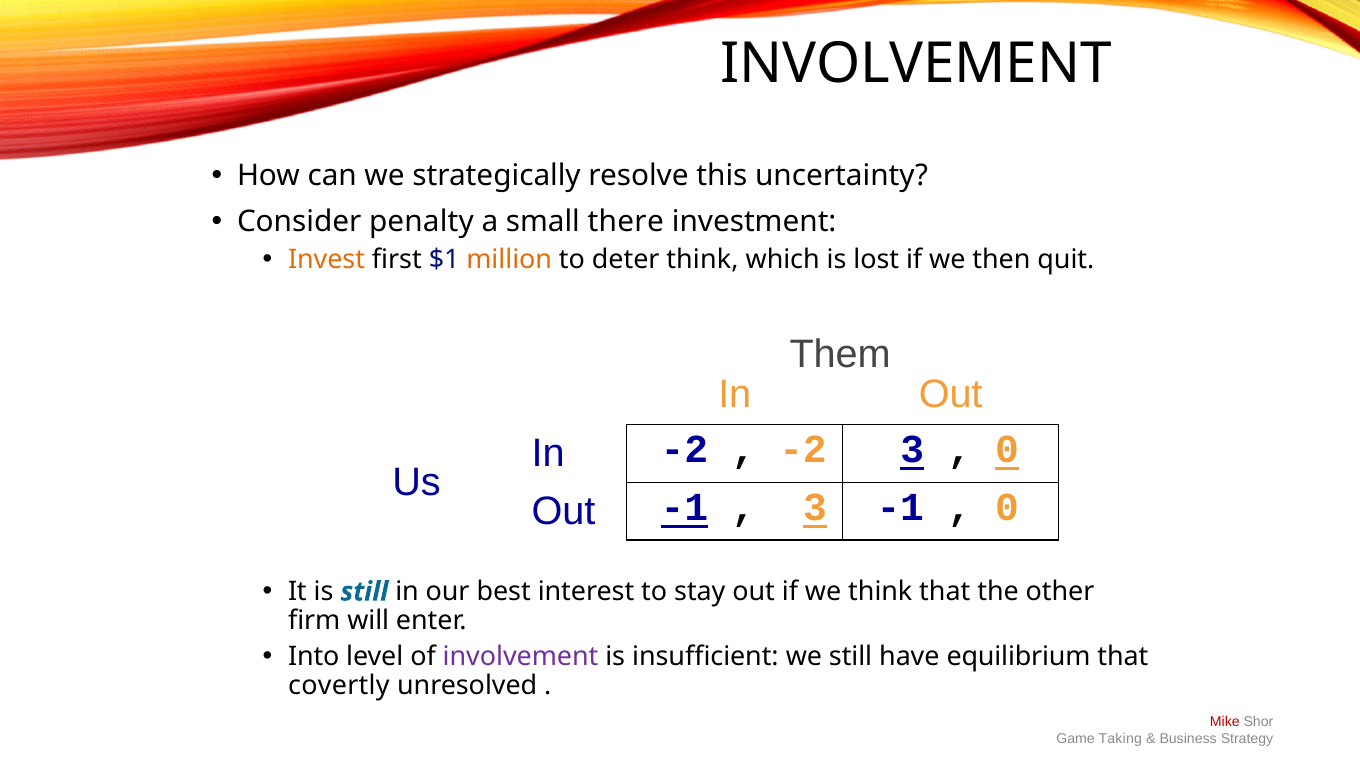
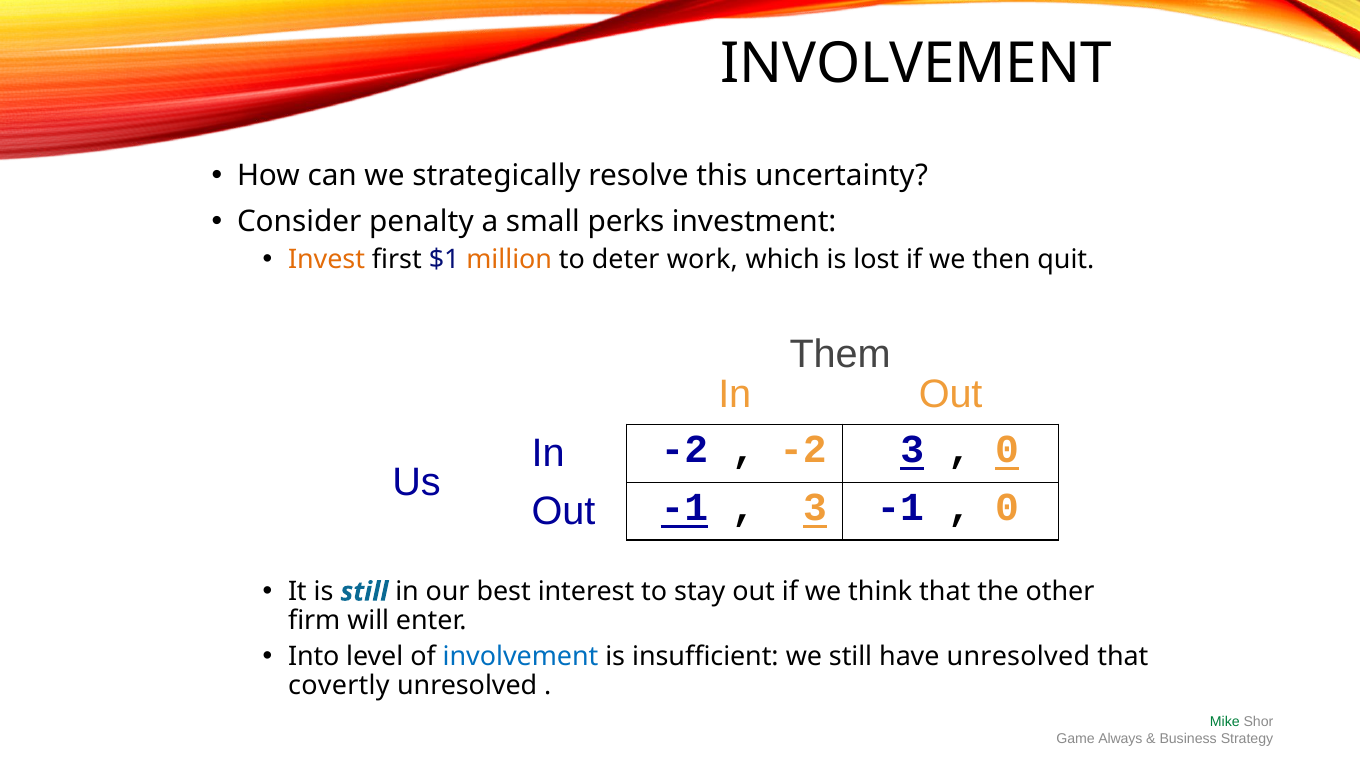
there: there -> perks
deter think: think -> work
involvement at (521, 657) colour: purple -> blue
have equilibrium: equilibrium -> unresolved
Mike colour: red -> green
Taking: Taking -> Always
